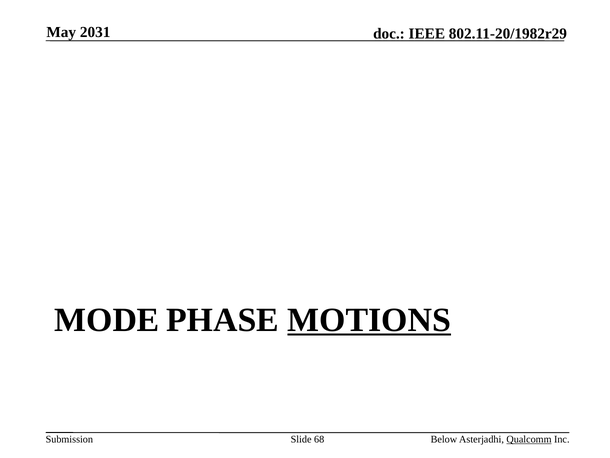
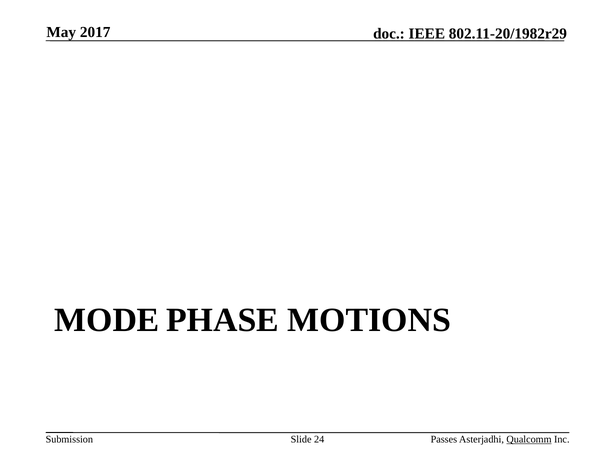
2031: 2031 -> 2017
MOTIONS underline: present -> none
68: 68 -> 24
Below: Below -> Passes
